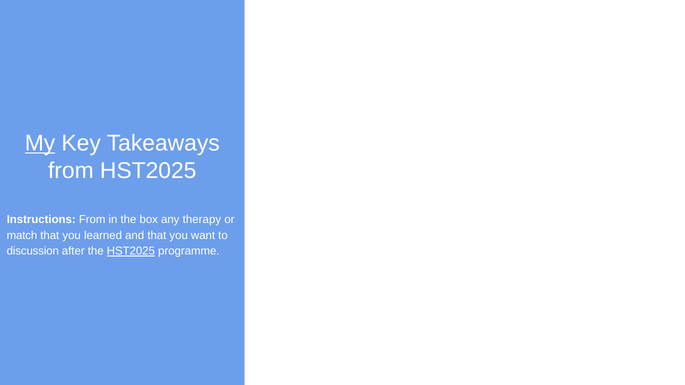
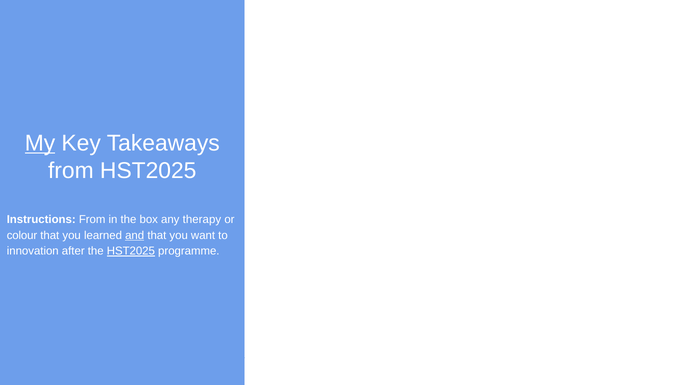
match: match -> colour
and underline: none -> present
discussion: discussion -> innovation
